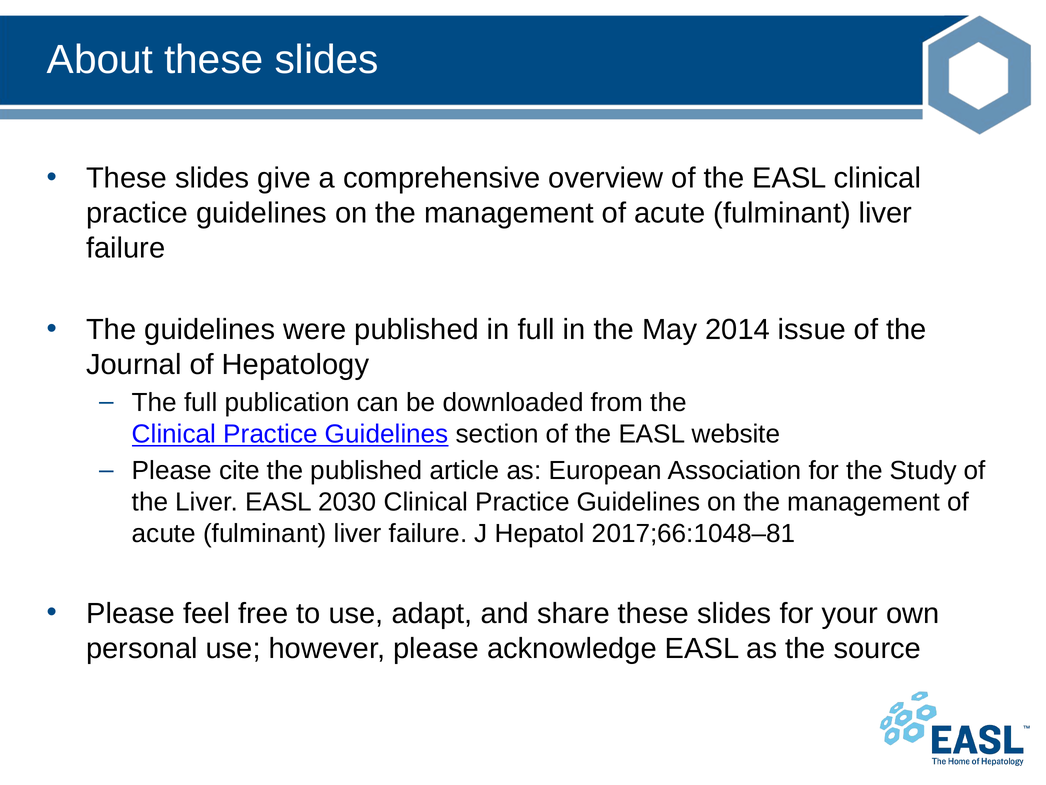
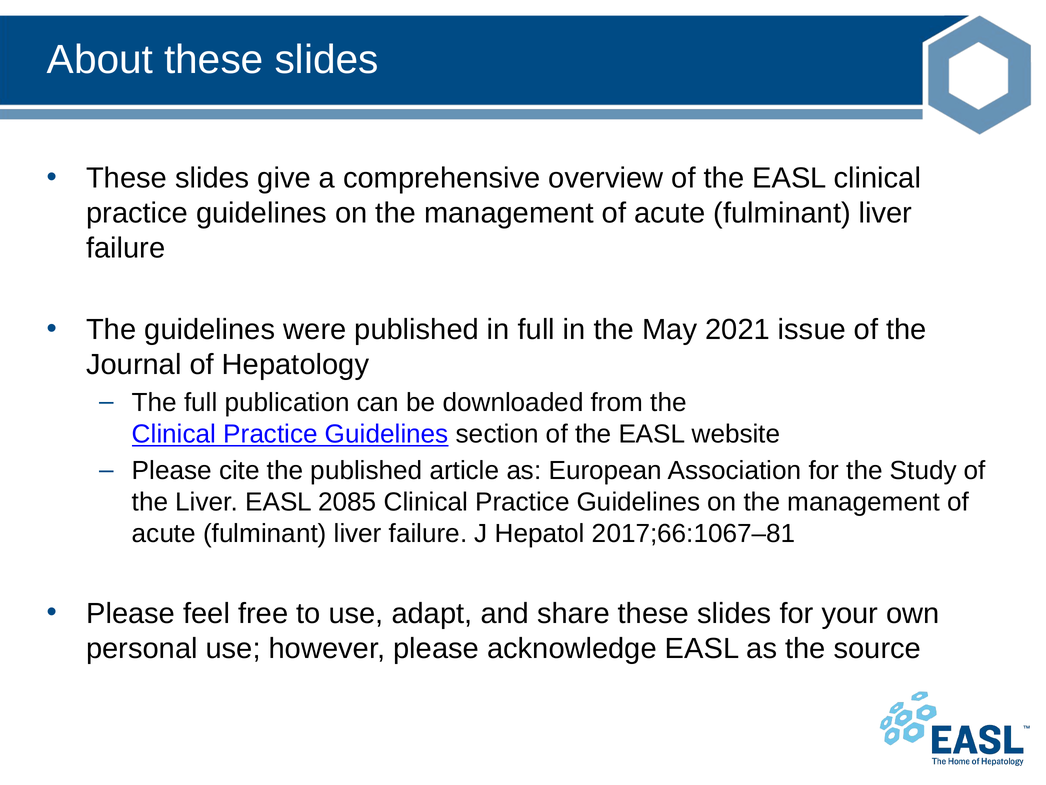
2014: 2014 -> 2021
2030: 2030 -> 2085
2017;66:1048–81: 2017;66:1048–81 -> 2017;66:1067–81
